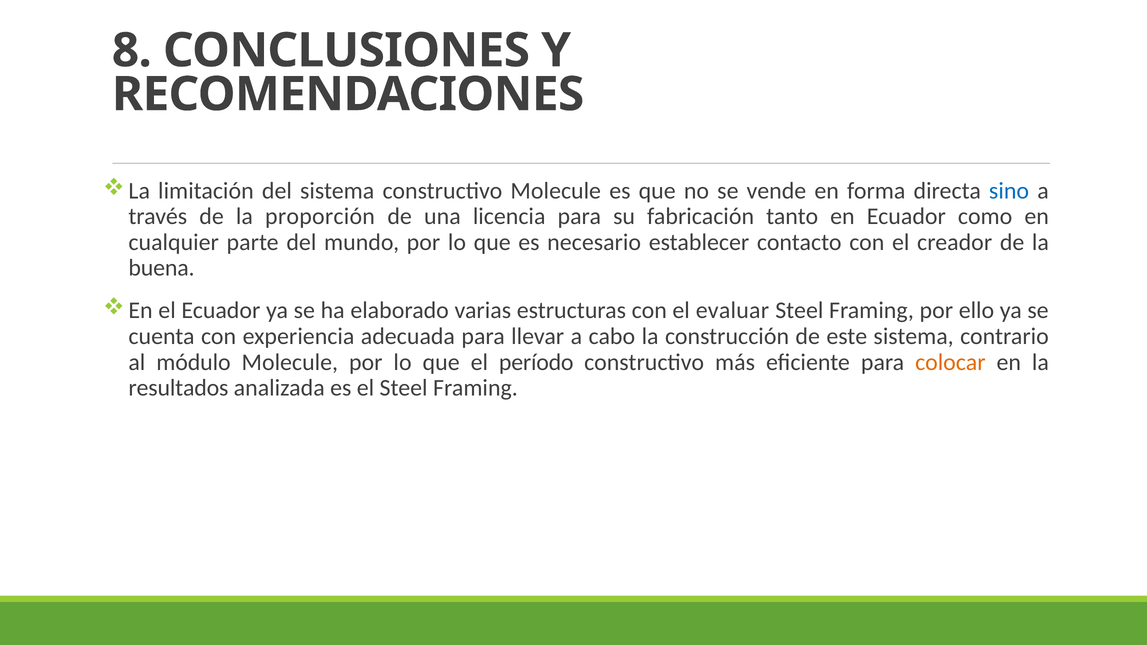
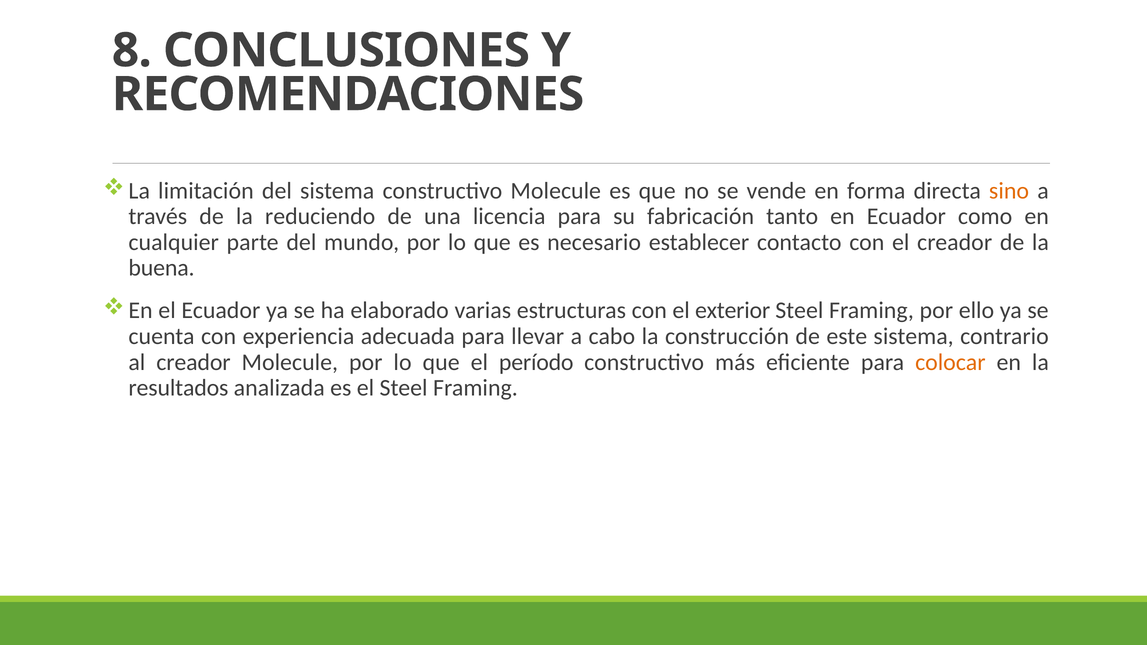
sino colour: blue -> orange
proporción: proporción -> reduciendo
evaluar: evaluar -> exterior
al módulo: módulo -> creador
